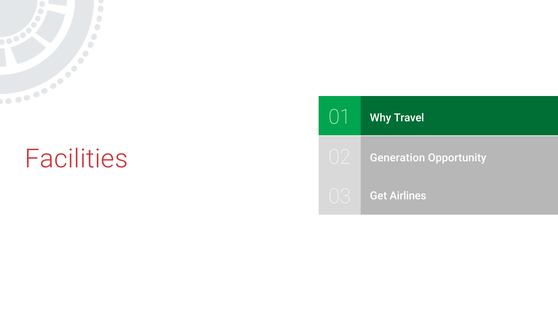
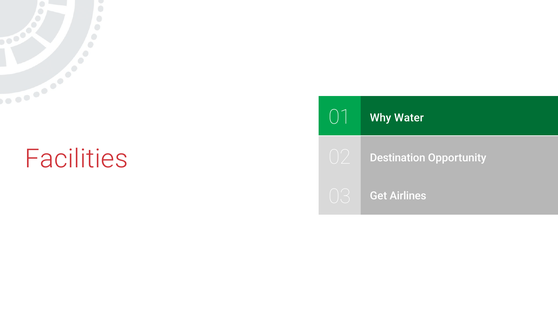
Travel: Travel -> Water
Generation: Generation -> Destination
